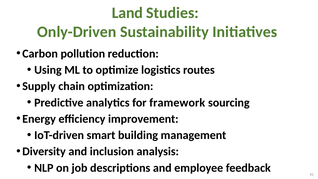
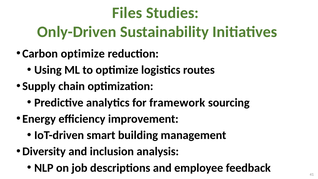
Land: Land -> Files
Carbon pollution: pollution -> optimize
